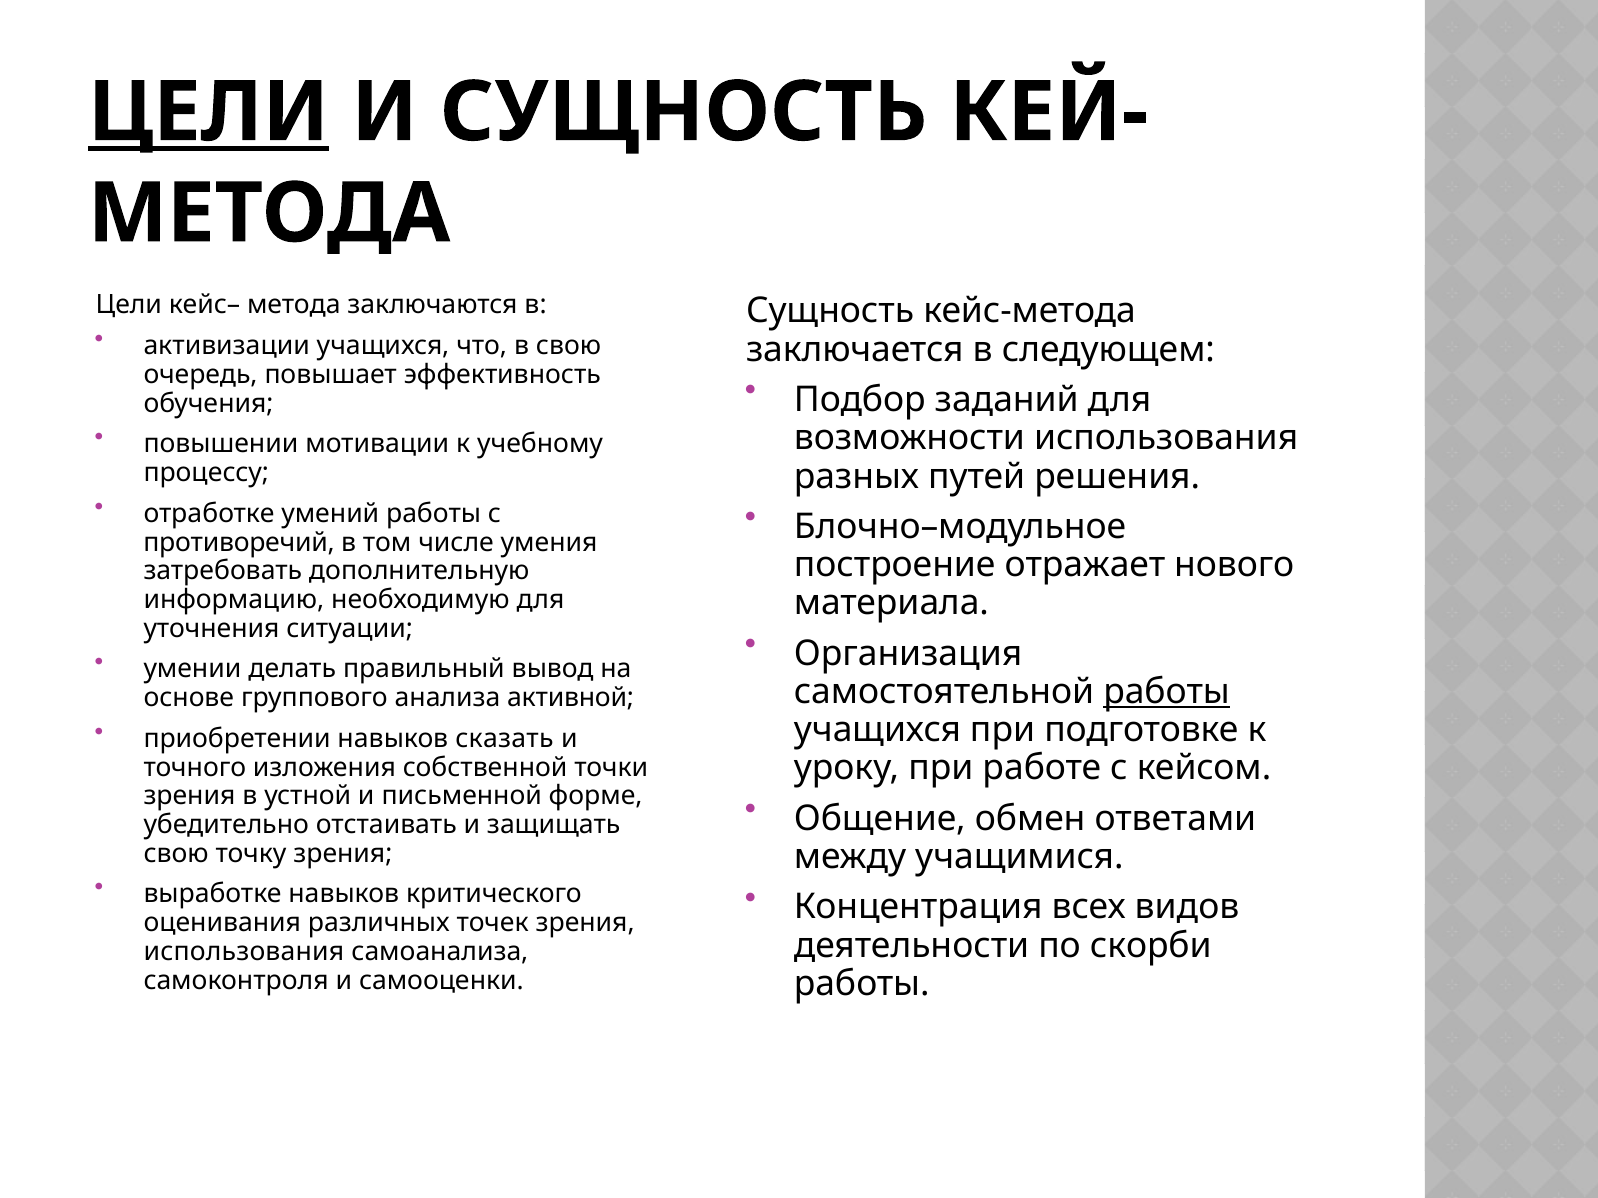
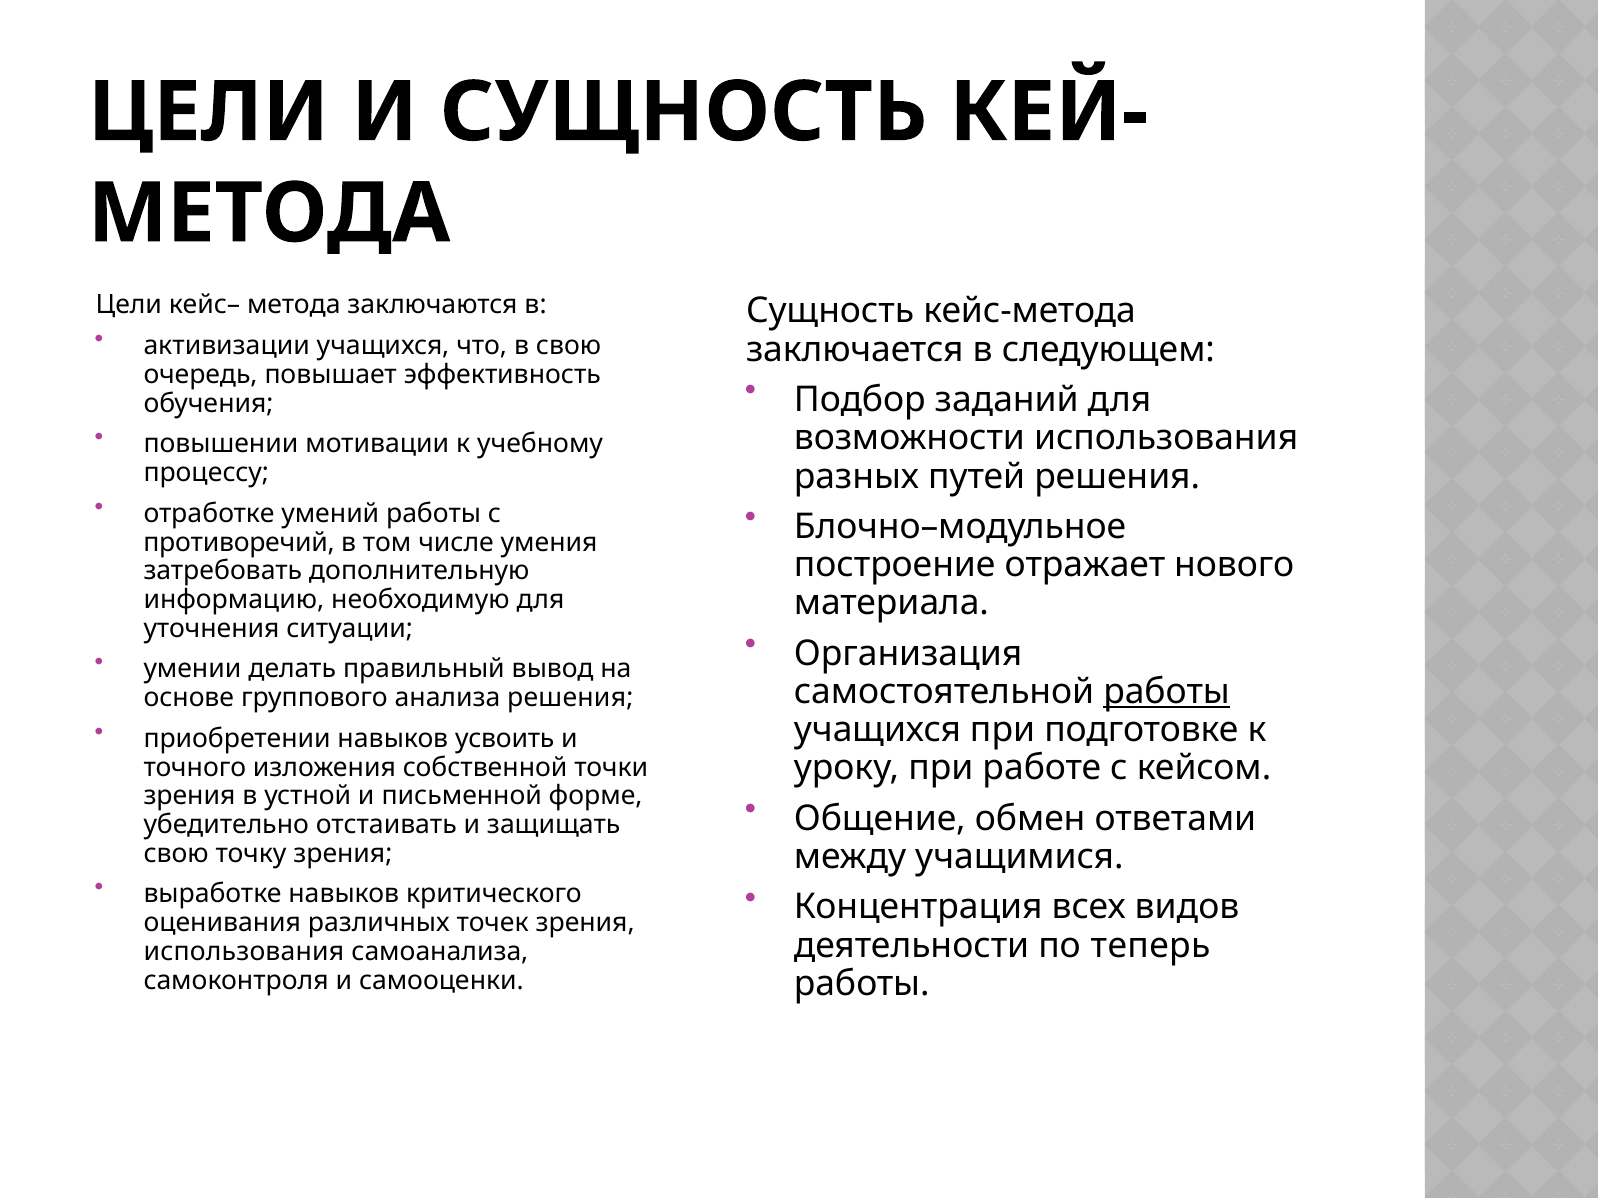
ЦЕЛИ at (209, 112) underline: present -> none
анализа активной: активной -> решения
сказать: сказать -> усвоить
скорби: скорби -> теперь
